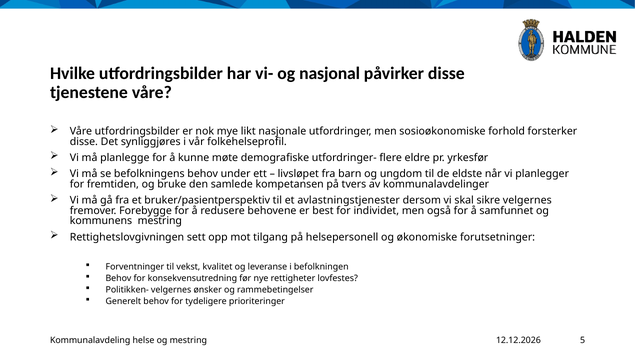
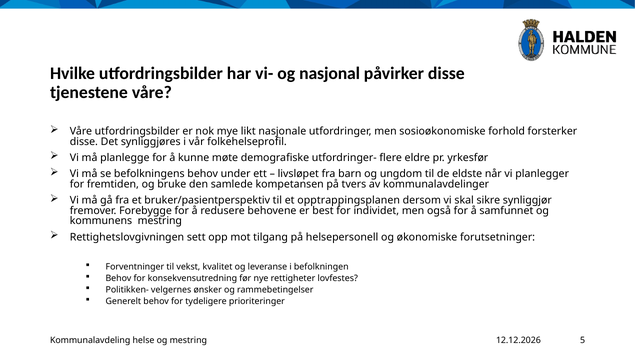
avlastningstjenester: avlastningstjenester -> opptrappingsplanen
sikre velgernes: velgernes -> synliggjør
